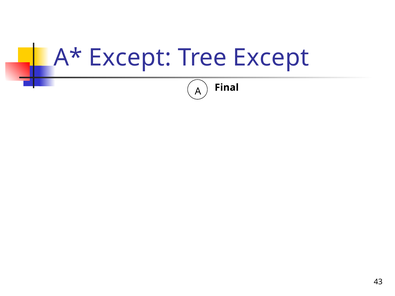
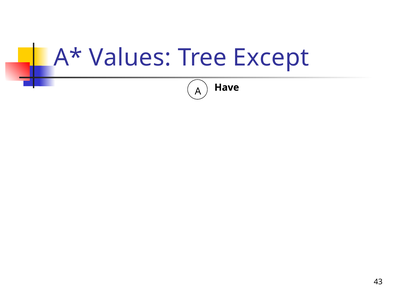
Except at (130, 58): Except -> Values
Final: Final -> Have
